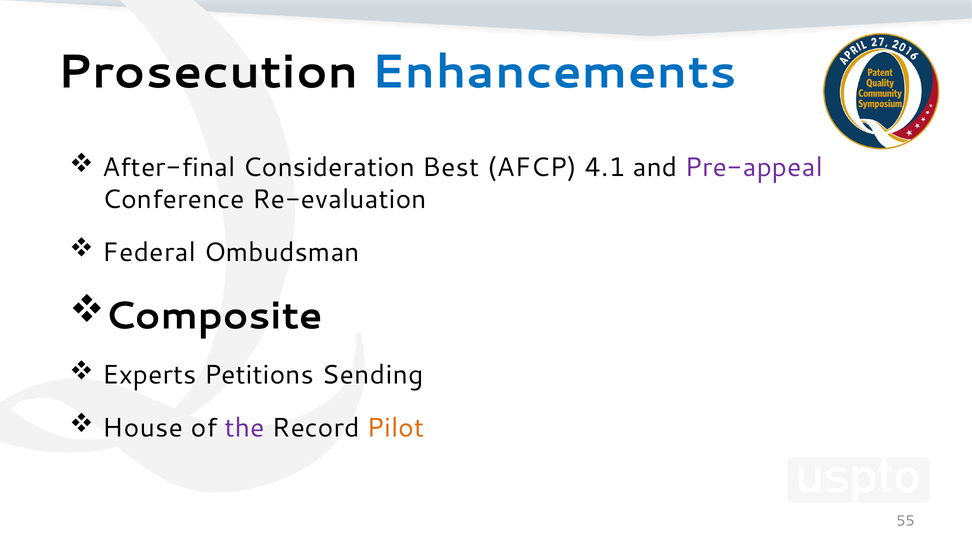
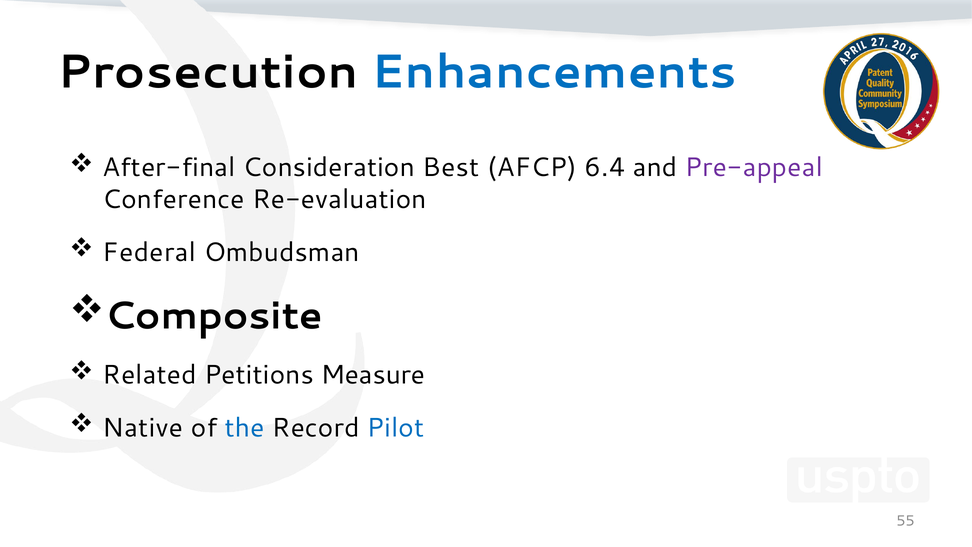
4.1: 4.1 -> 6.4
Experts: Experts -> Related
Sending: Sending -> Measure
House: House -> Native
the colour: purple -> blue
Pilot colour: orange -> blue
